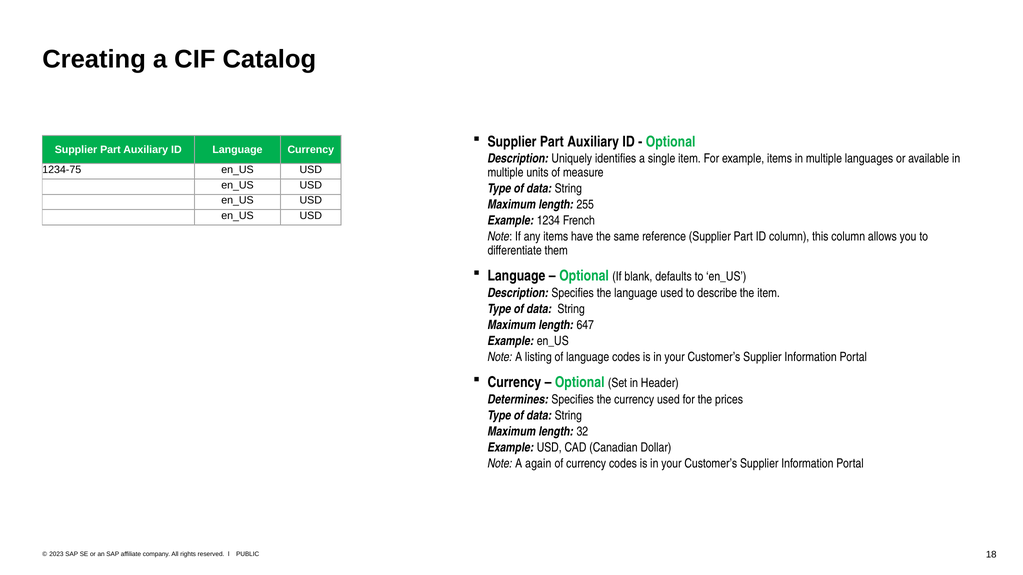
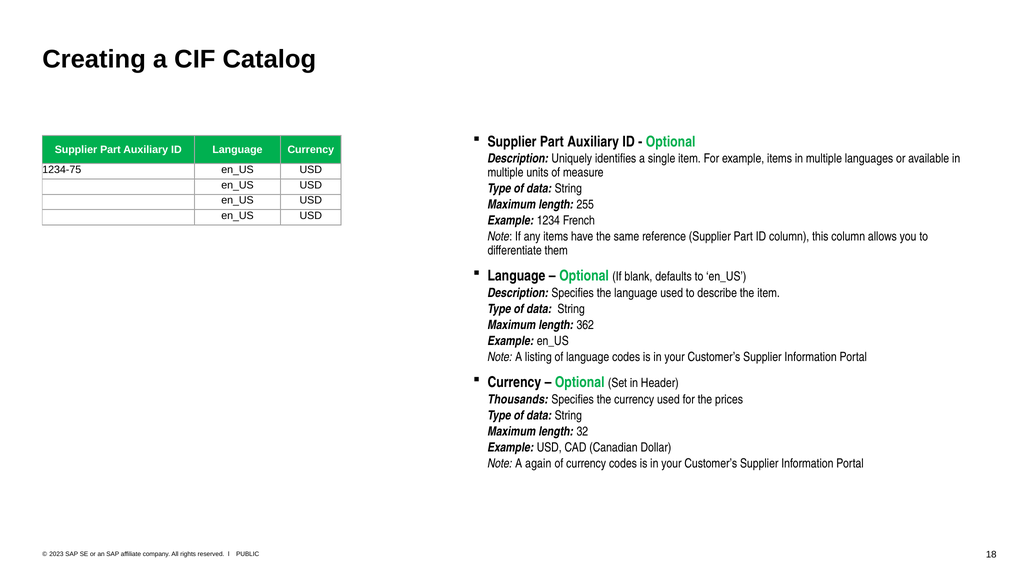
647: 647 -> 362
Determines: Determines -> Thousands
